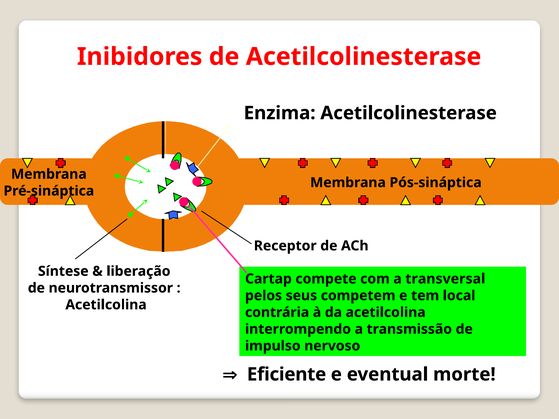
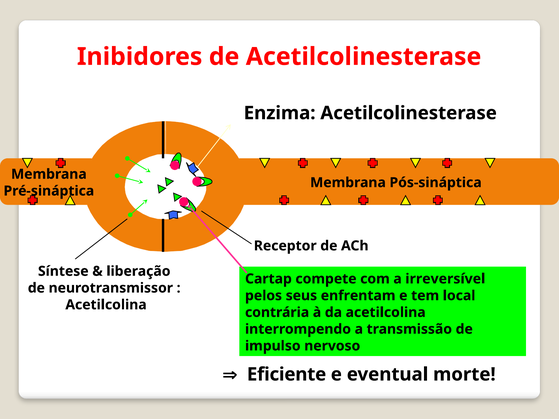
transversal: transversal -> irreversível
competem: competem -> enfrentam
